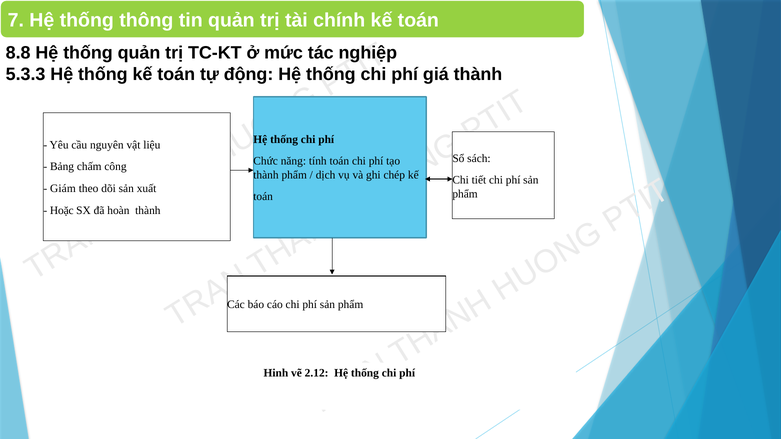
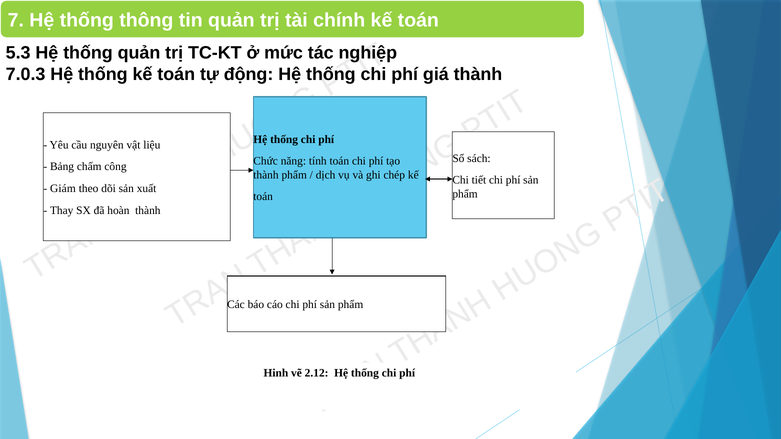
8.8: 8.8 -> 5.3
5.3.3: 5.3.3 -> 7.0.3
Hoặc: Hoặc -> Thay
